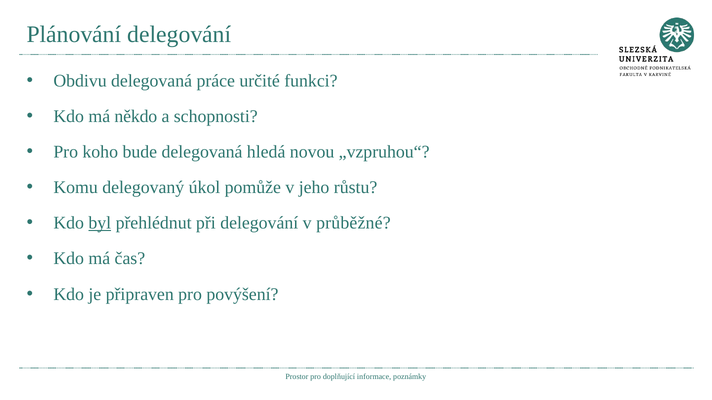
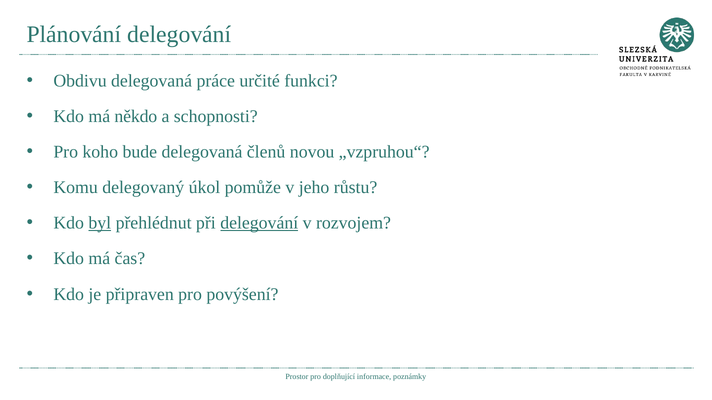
hledá: hledá -> členů
delegování at (259, 223) underline: none -> present
průběžné: průběžné -> rozvojem
